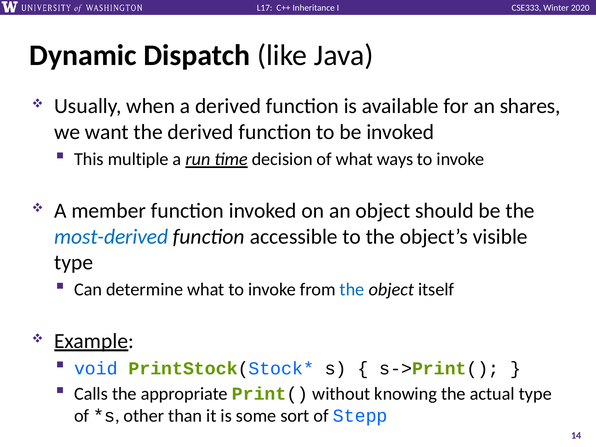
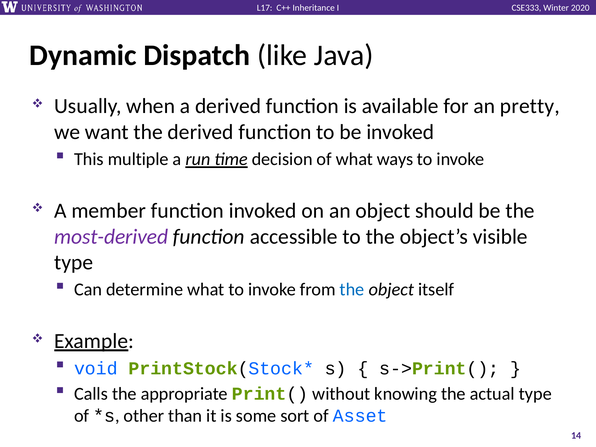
shares: shares -> pretty
most-derived colour: blue -> purple
Stepp: Stepp -> Asset
